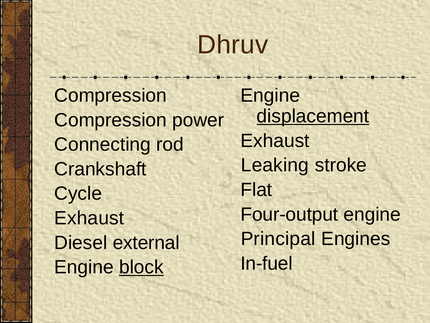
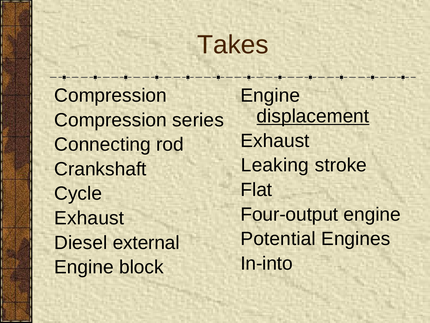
Dhruv: Dhruv -> Takes
power: power -> series
Principal: Principal -> Potential
In-fuel: In-fuel -> In-into
block underline: present -> none
